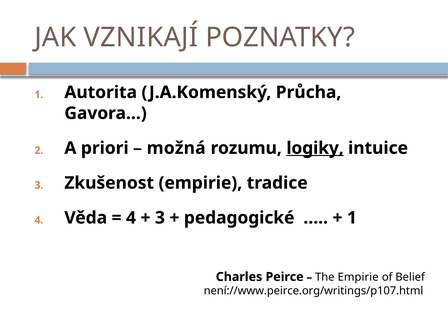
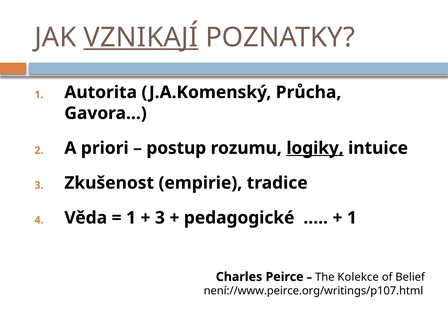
VZNIKAJÍ underline: none -> present
možná: možná -> postup
4 at (131, 218): 4 -> 1
The Empirie: Empirie -> Kolekce
